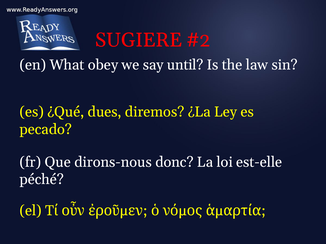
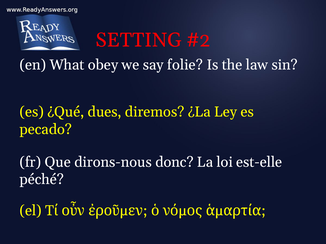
SUGIERE: SUGIERE -> SETTING
until: until -> folie
